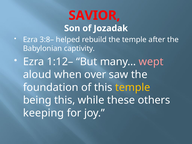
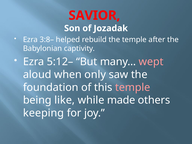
1:12–: 1:12– -> 5:12–
over: over -> only
temple at (133, 87) colour: yellow -> pink
being this: this -> like
these: these -> made
